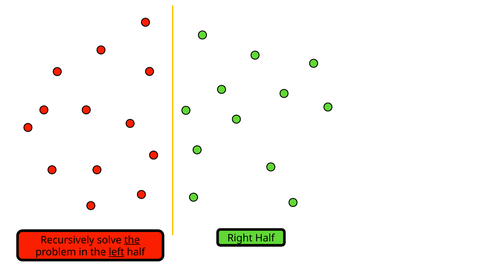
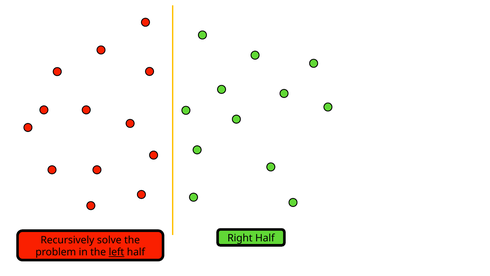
the at (132, 240) underline: present -> none
